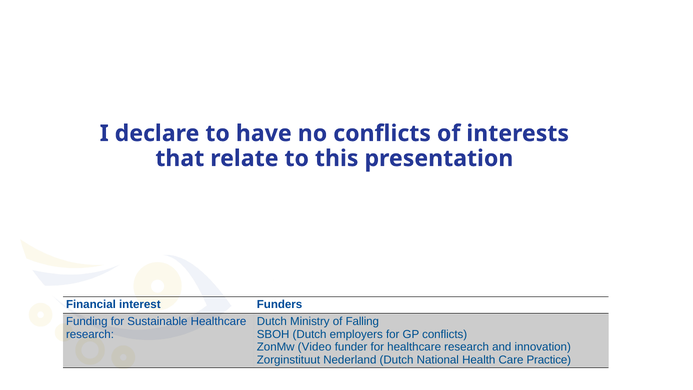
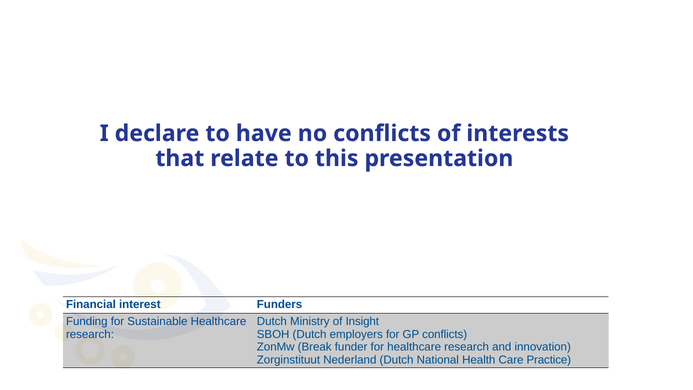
Falling: Falling -> Insight
Video: Video -> Break
